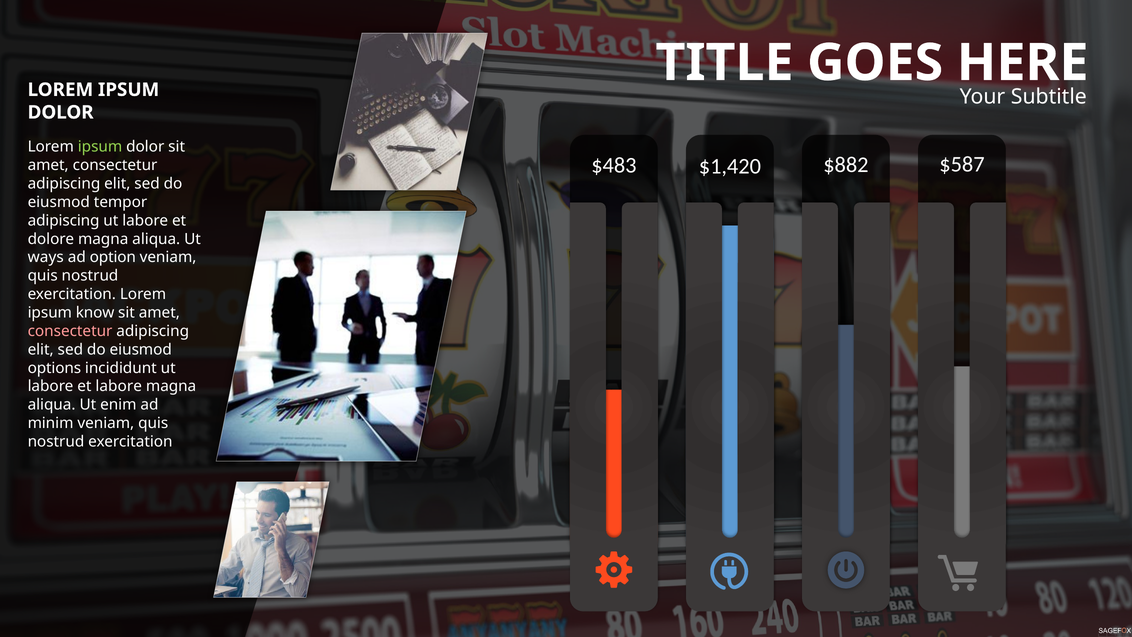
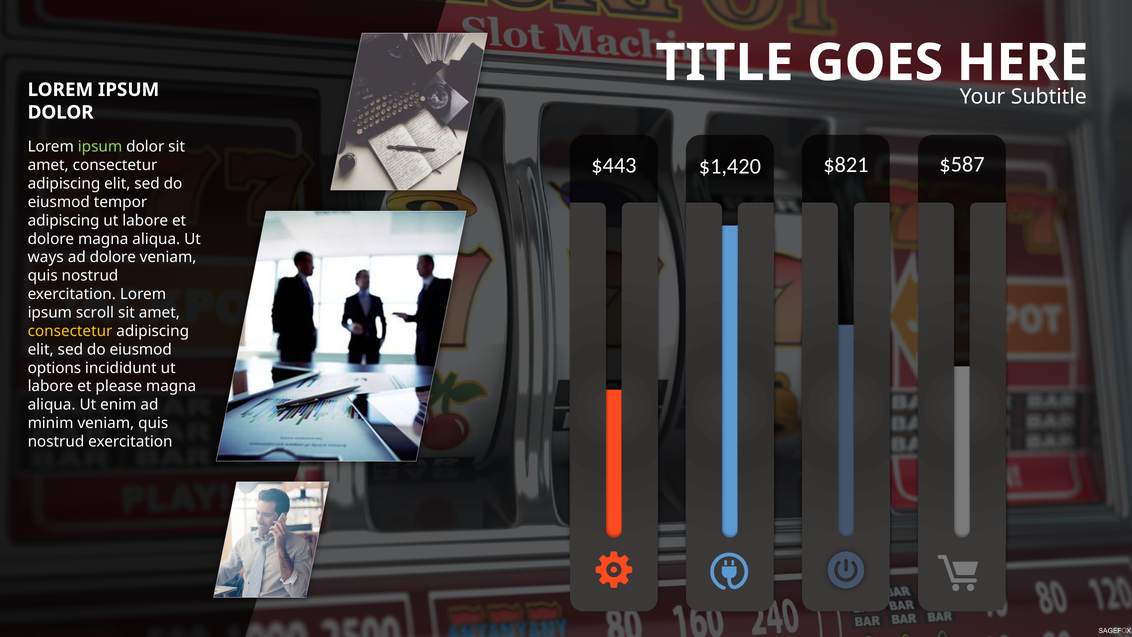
$483: $483 -> $443
$882: $882 -> $821
ad option: option -> dolore
know: know -> scroll
consectetur at (70, 331) colour: pink -> yellow
et labore: labore -> please
